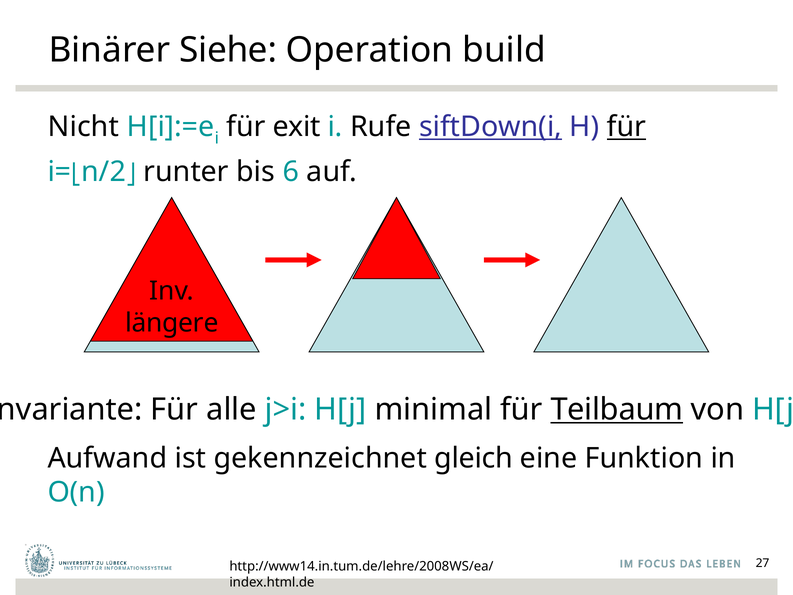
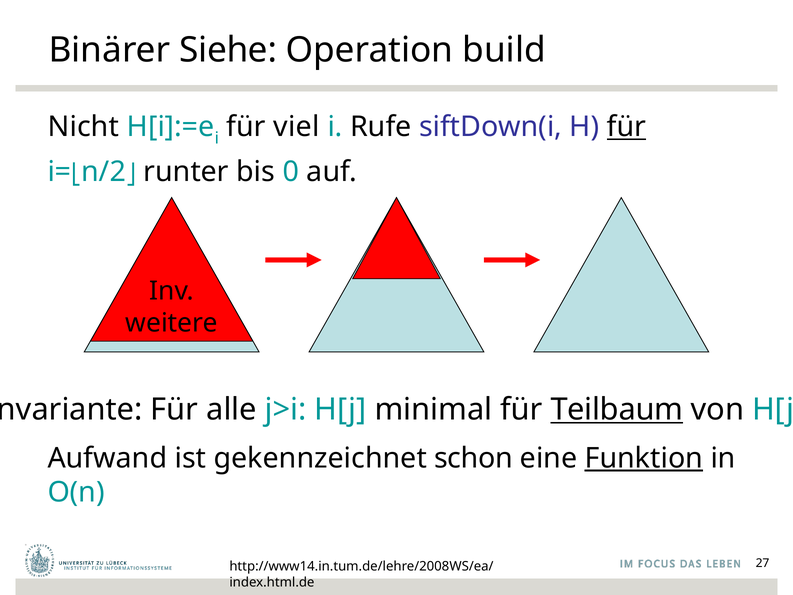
exit: exit -> viel
siftDown(i underline: present -> none
6: 6 -> 0
längere: längere -> weitere
gleich: gleich -> schon
Funktion underline: none -> present
